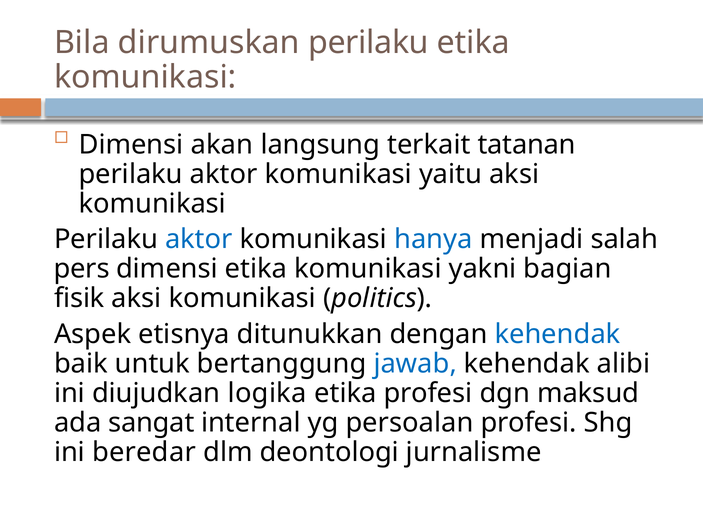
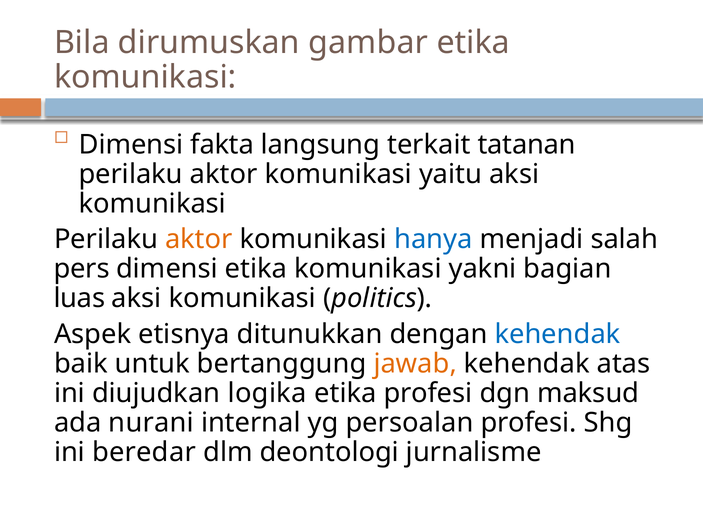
dirumuskan perilaku: perilaku -> gambar
akan: akan -> fakta
aktor at (199, 240) colour: blue -> orange
fisik: fisik -> luas
jawab colour: blue -> orange
alibi: alibi -> atas
sangat: sangat -> nurani
